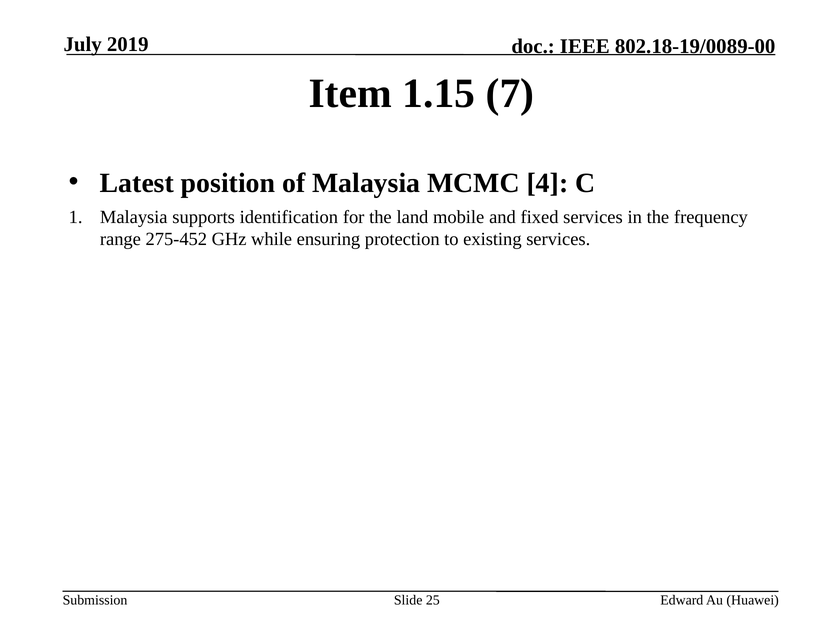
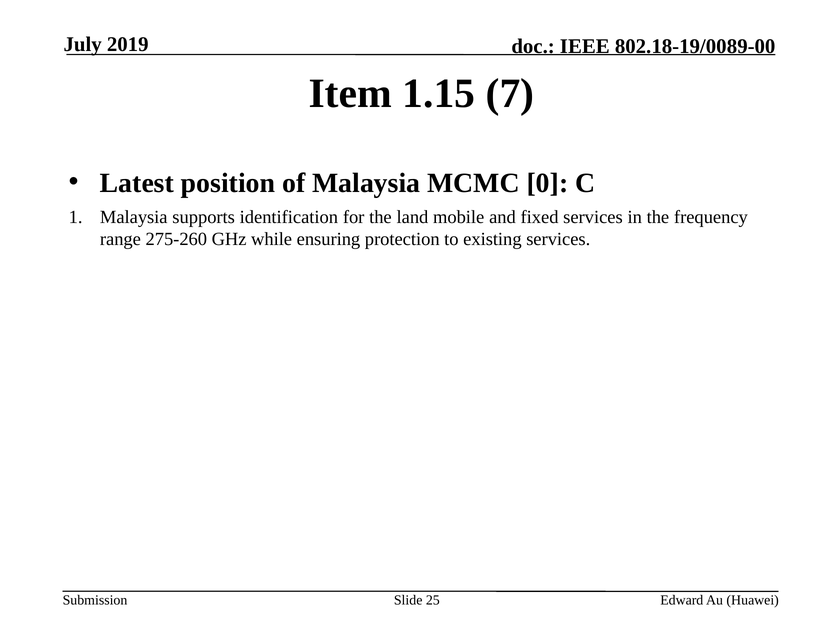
4: 4 -> 0
275-452: 275-452 -> 275-260
